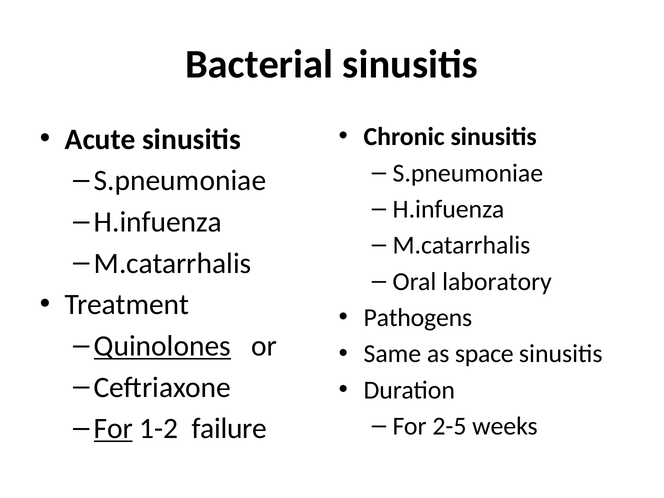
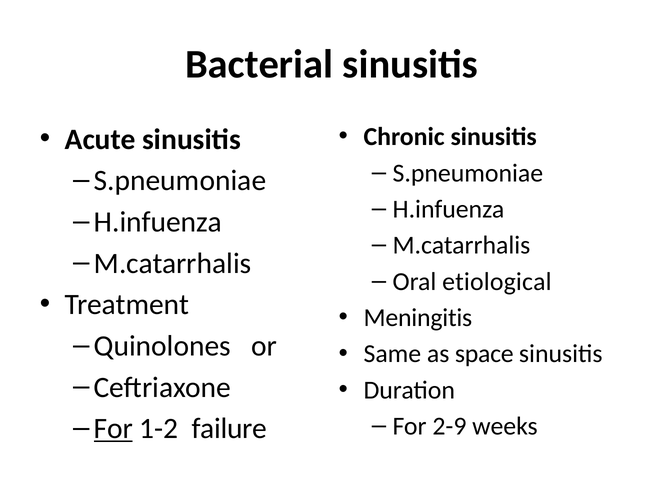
laboratory: laboratory -> etiological
Pathogens: Pathogens -> Meningitis
Quinolones underline: present -> none
2-5: 2-5 -> 2-9
